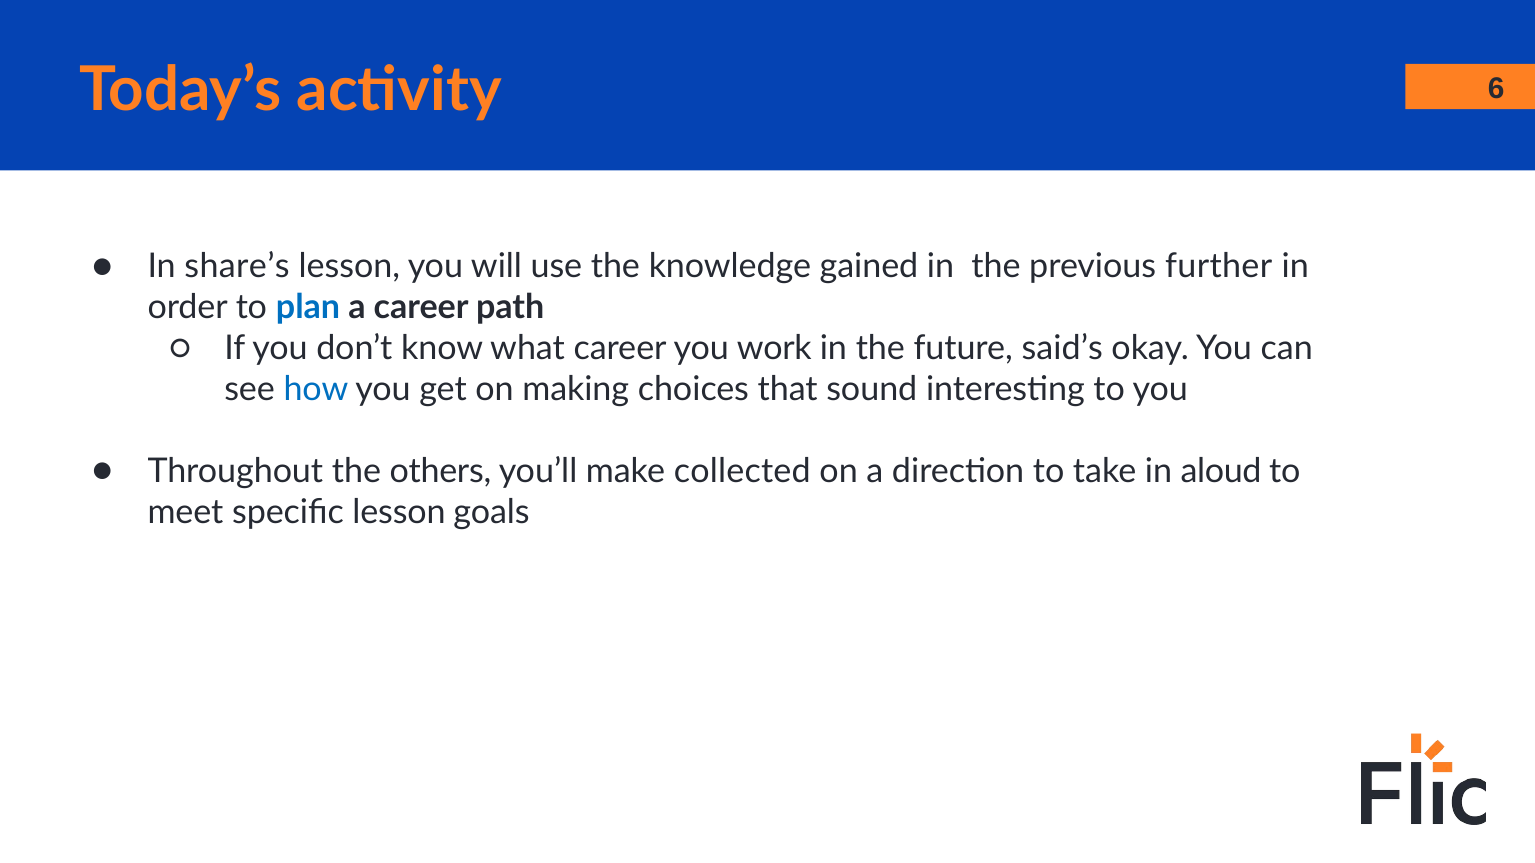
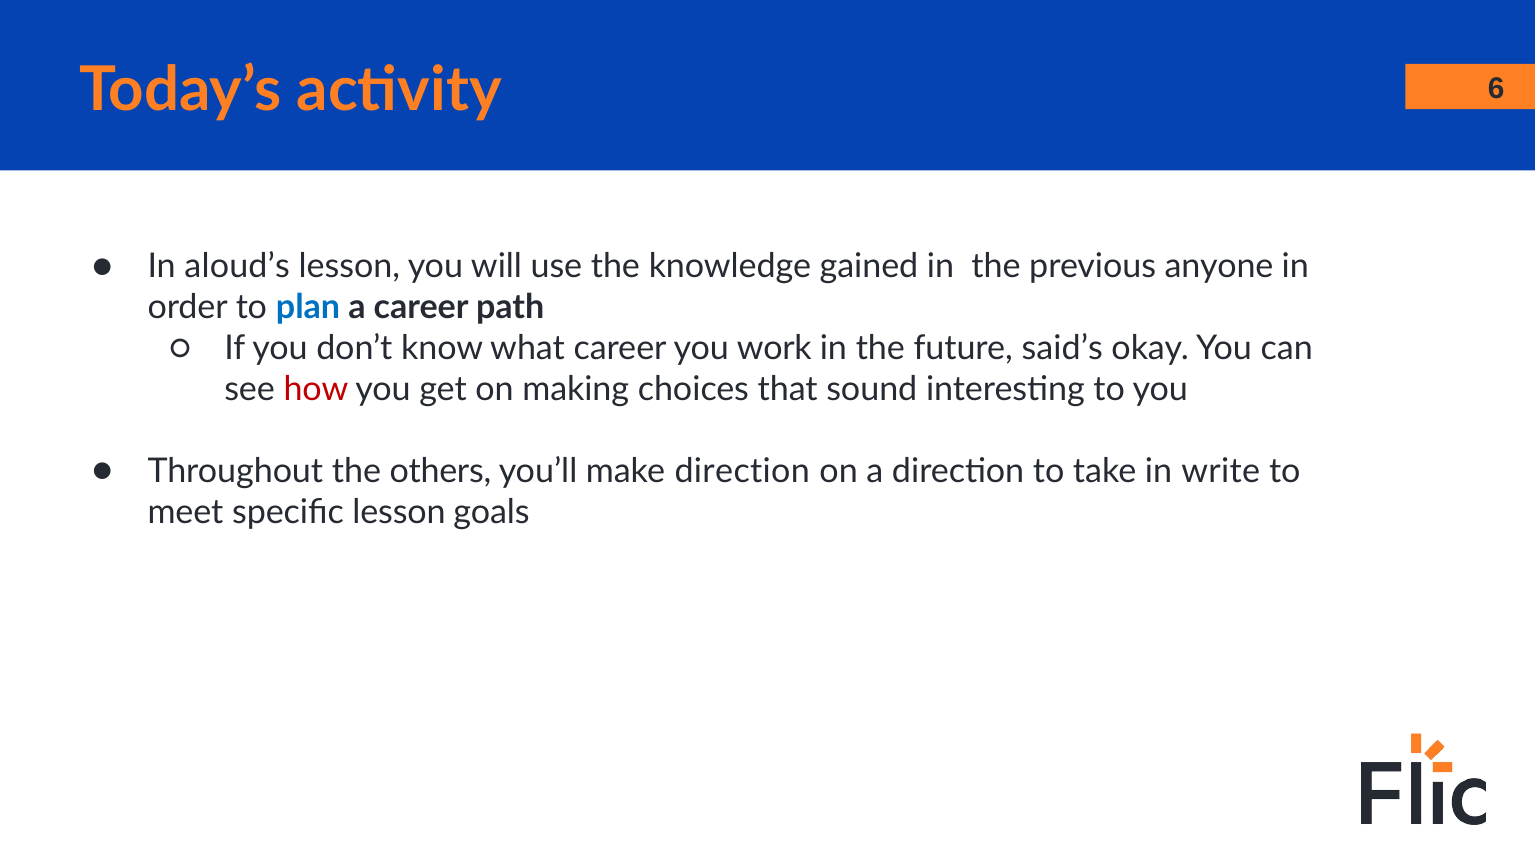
share’s: share’s -> aloud’s
further: further -> anyone
how colour: blue -> red
make collected: collected -> direction
aloud: aloud -> write
